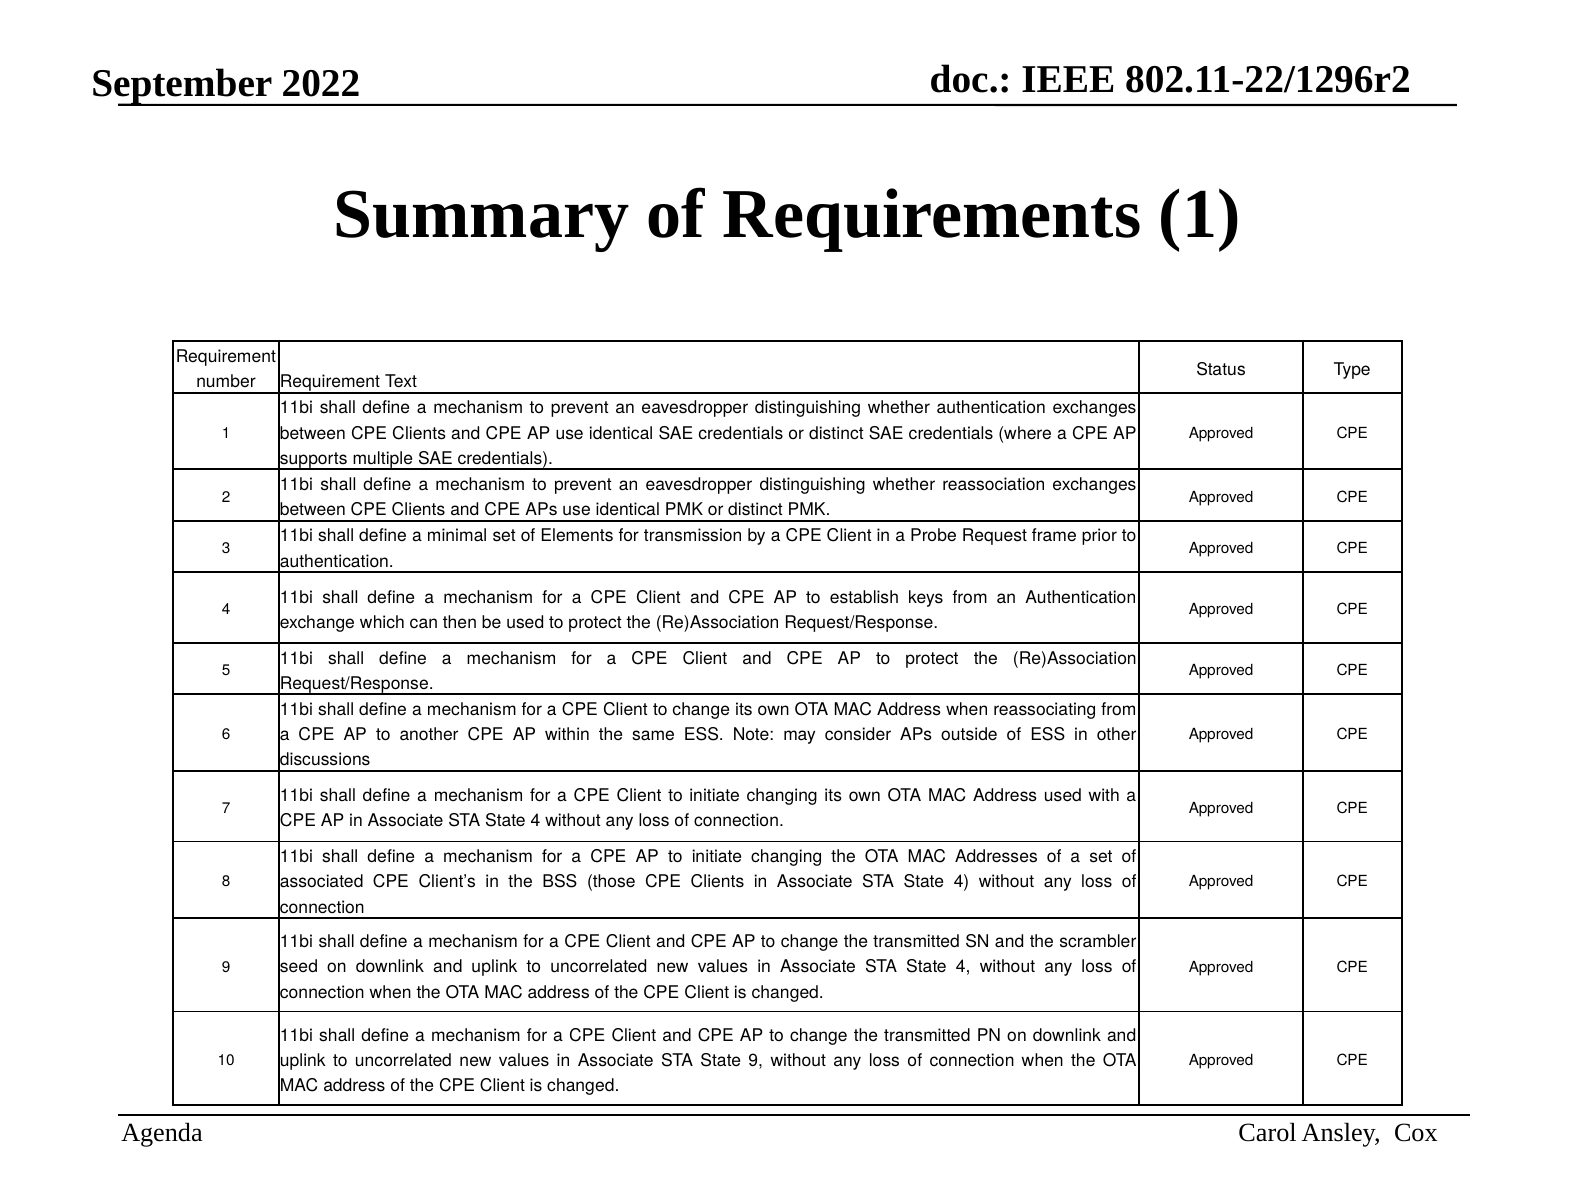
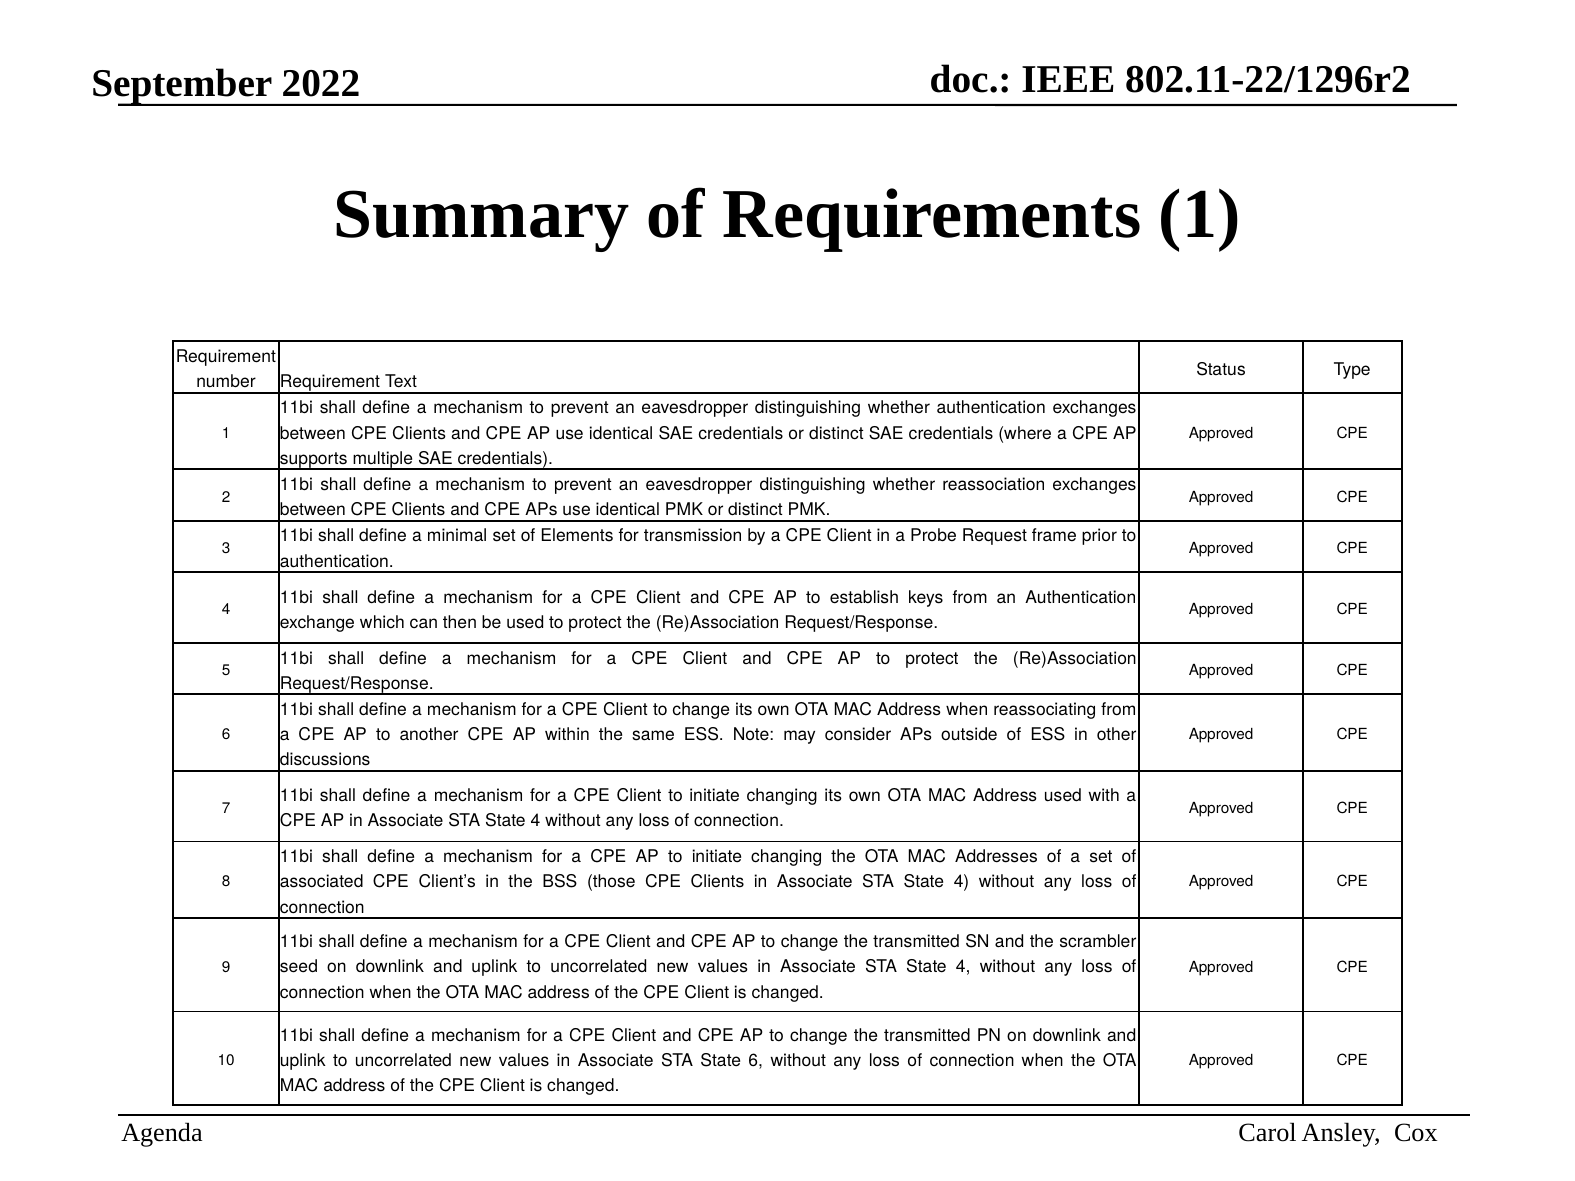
State 9: 9 -> 6
